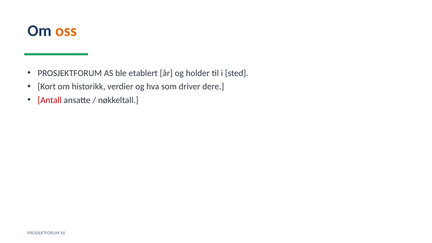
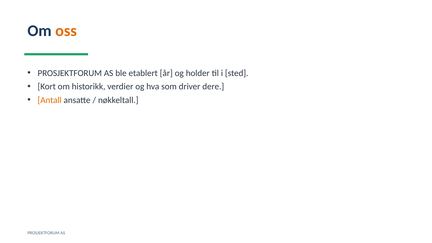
Antall colour: red -> orange
